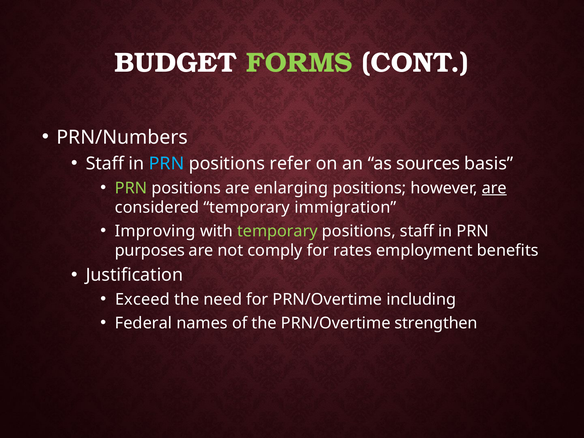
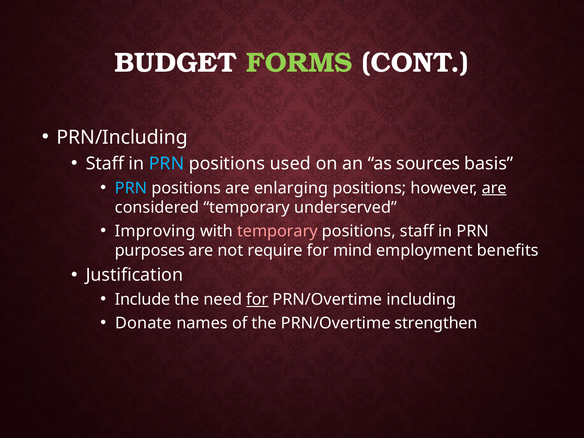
PRN/Numbers: PRN/Numbers -> PRN/Including
refer: refer -> used
PRN at (131, 188) colour: light green -> light blue
immigration: immigration -> underserved
temporary at (277, 231) colour: light green -> pink
comply: comply -> require
rates: rates -> mind
Exceed: Exceed -> Include
for at (257, 299) underline: none -> present
Federal: Federal -> Donate
